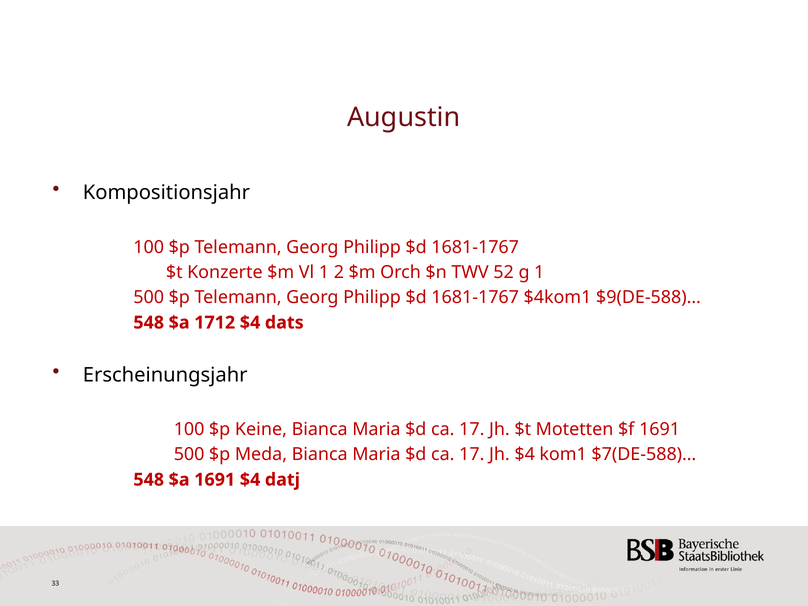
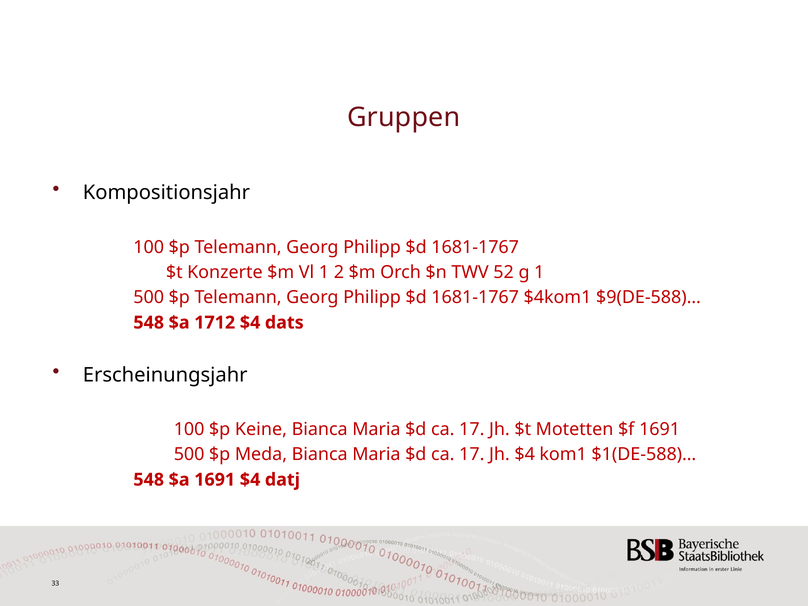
Augustin: Augustin -> Gruppen
$7(DE-588)…: $7(DE-588)… -> $1(DE-588)…
